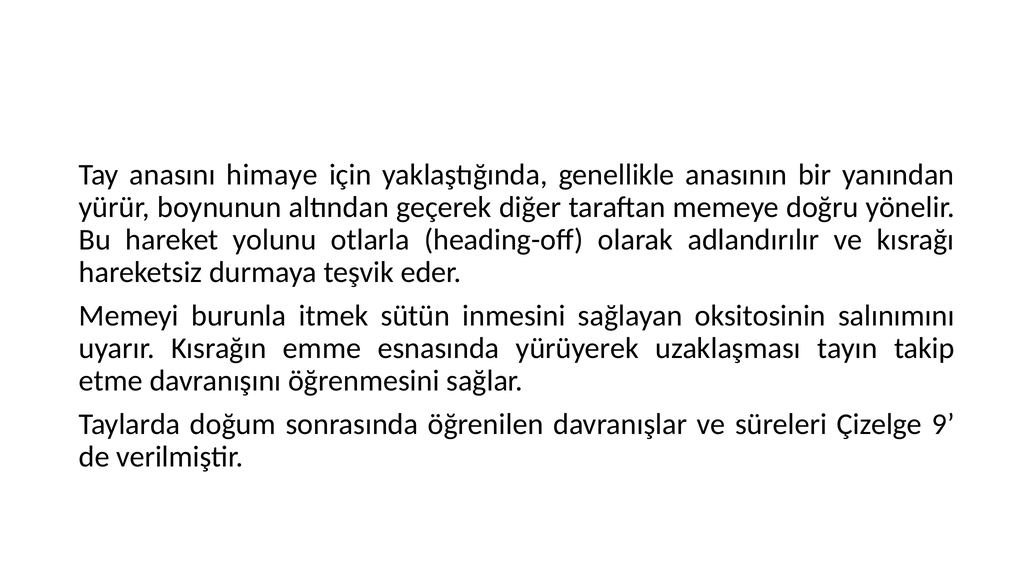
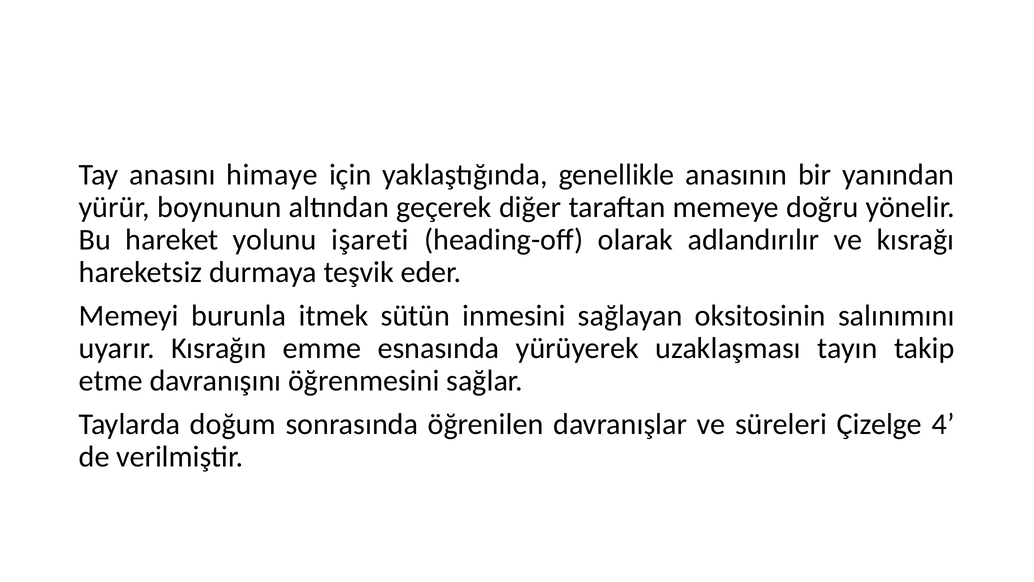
otlarla: otlarla -> işareti
9: 9 -> 4
